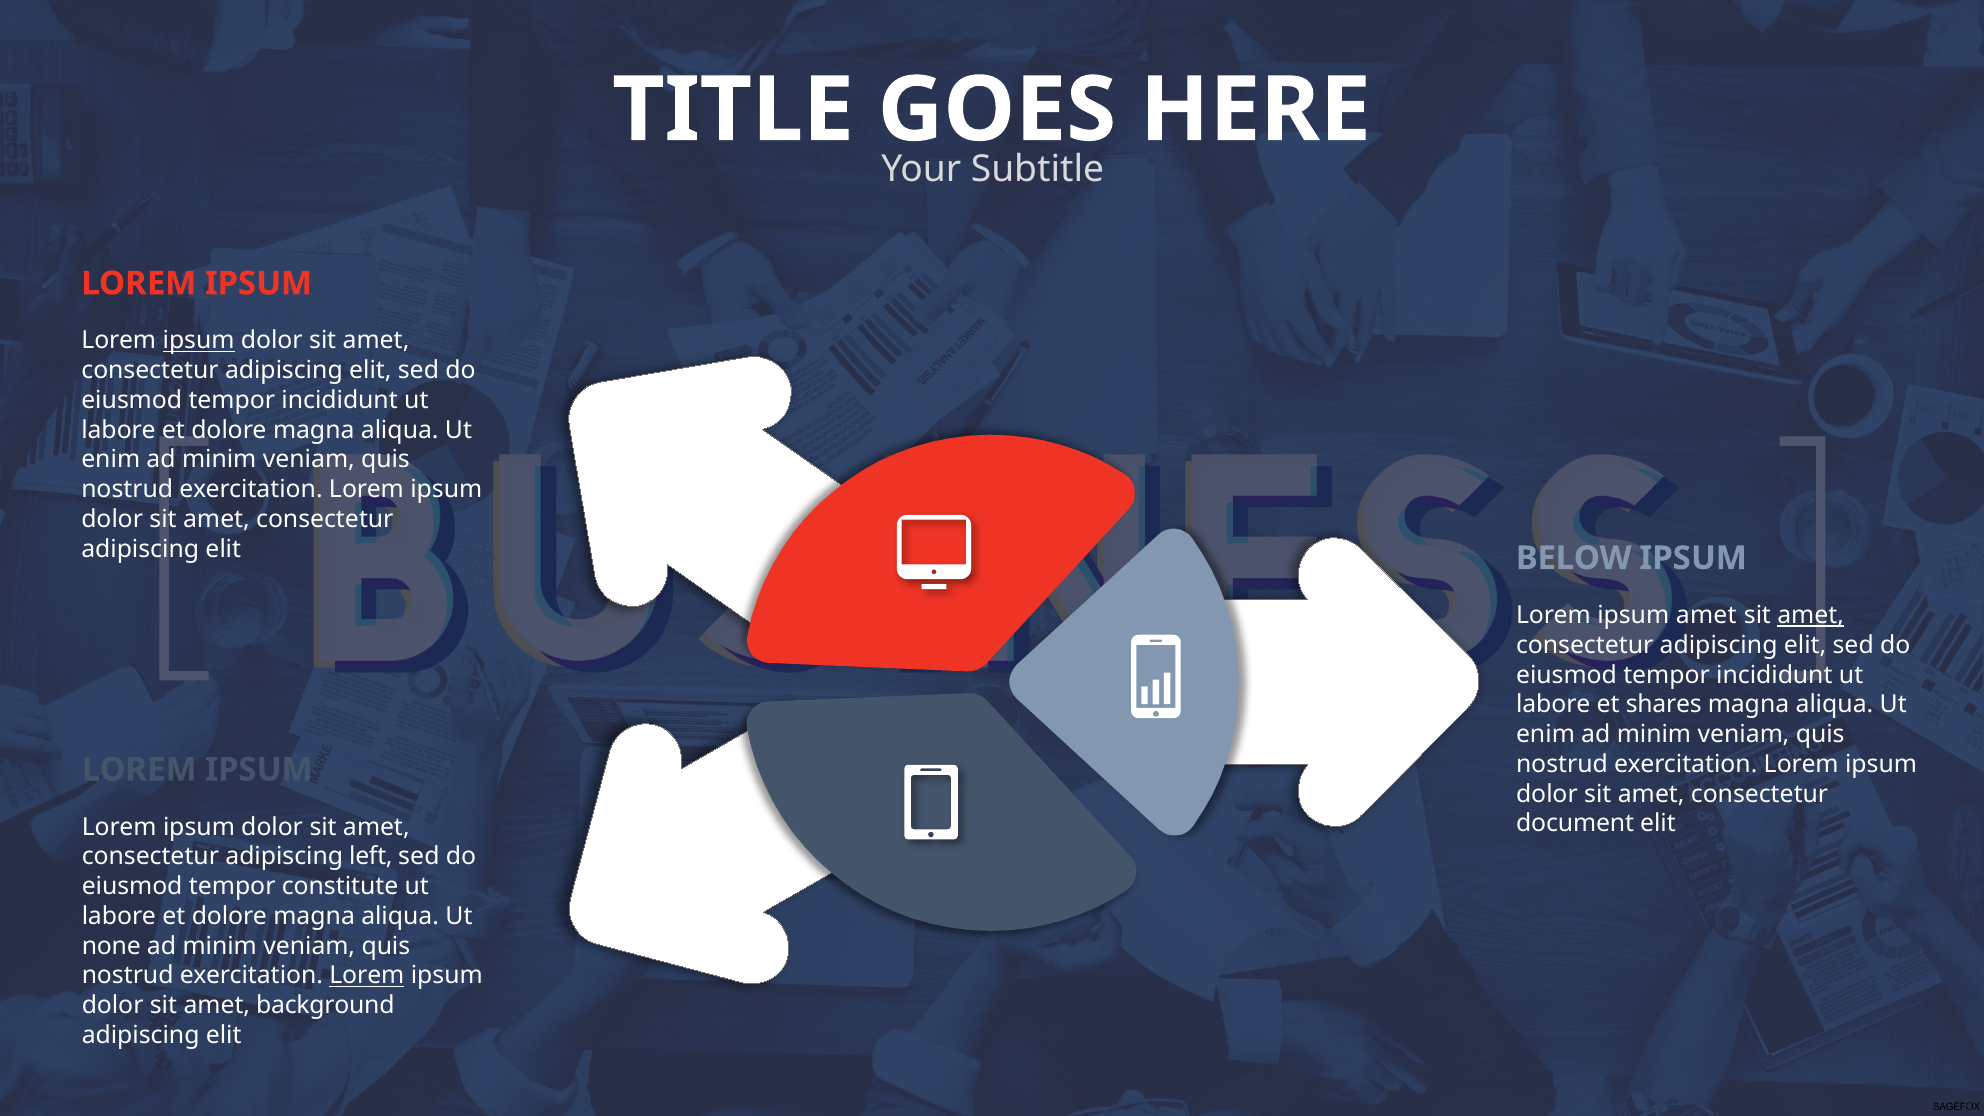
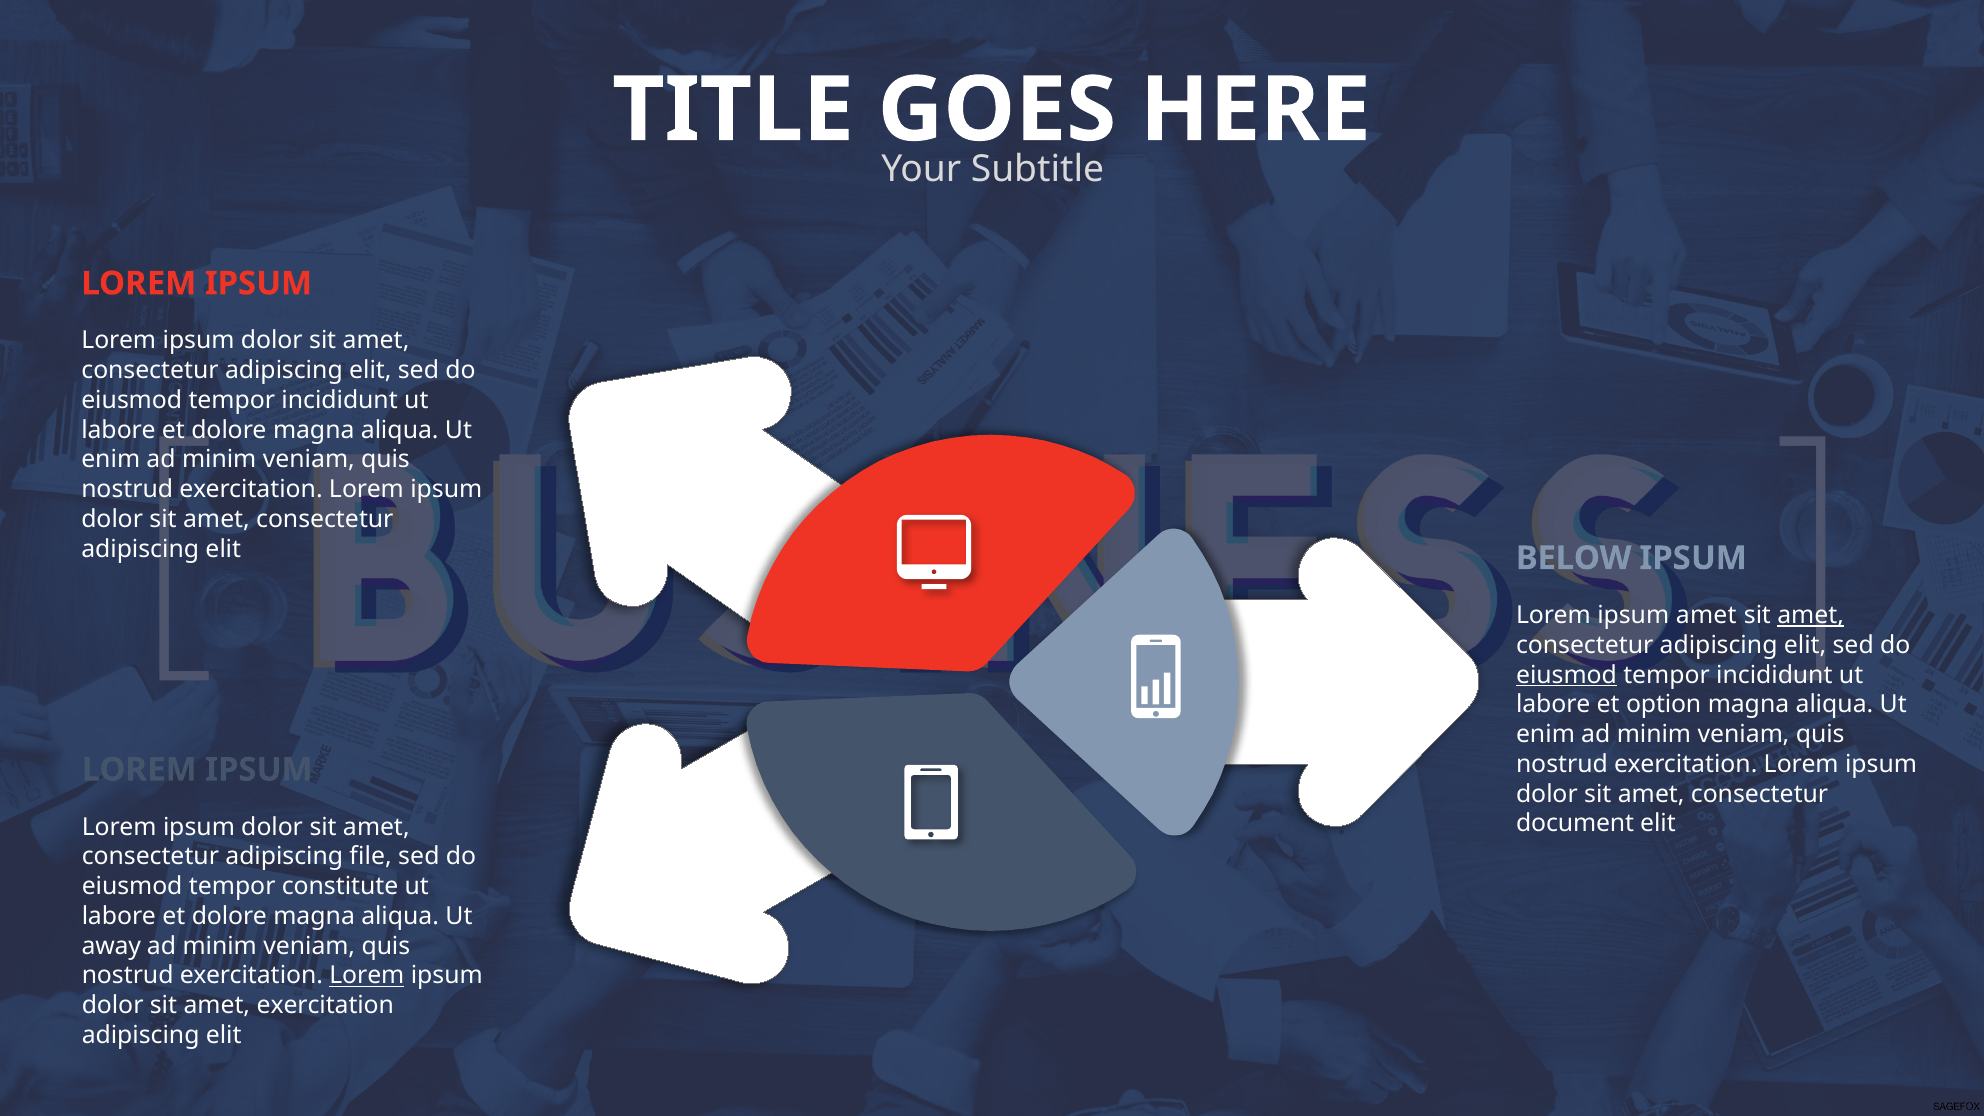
ipsum at (199, 341) underline: present -> none
eiusmod at (1566, 675) underline: none -> present
shares: shares -> option
left: left -> file
none: none -> away
amet background: background -> exercitation
